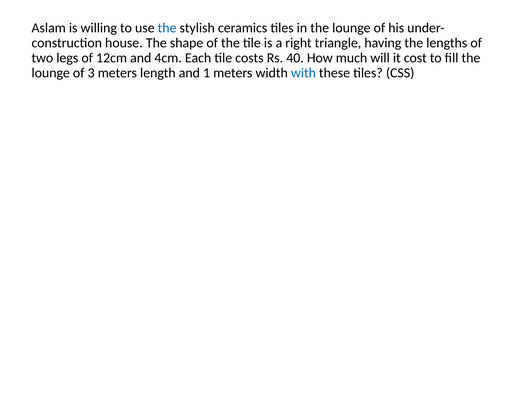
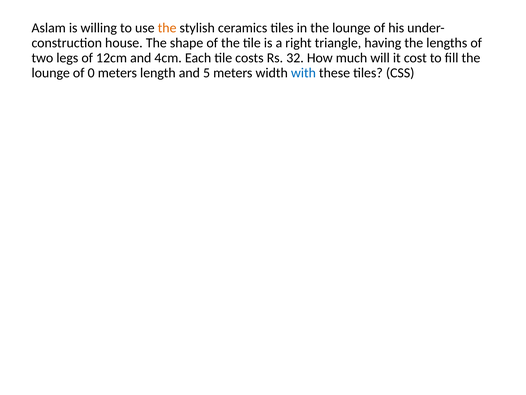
the at (167, 28) colour: blue -> orange
40: 40 -> 32
3: 3 -> 0
1: 1 -> 5
